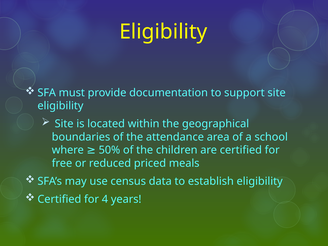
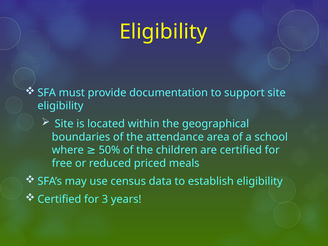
4: 4 -> 3
